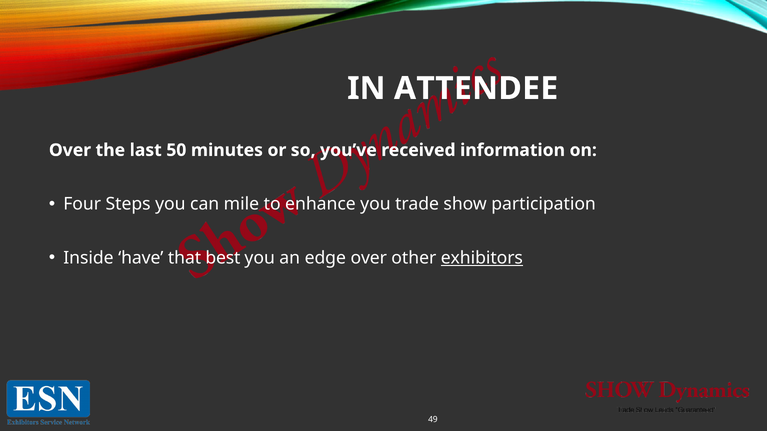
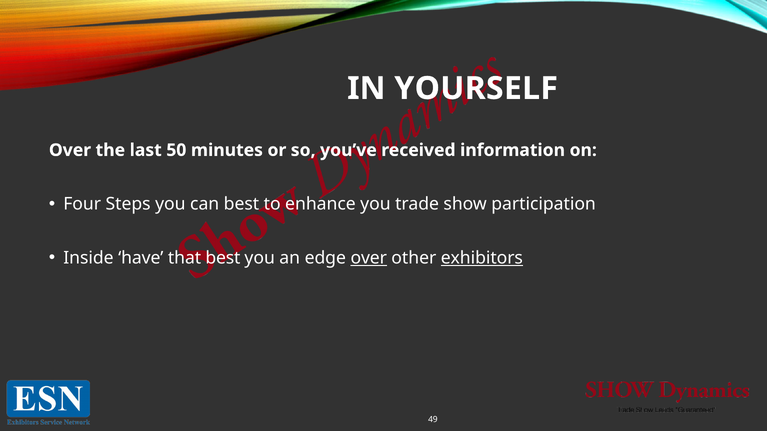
ATTENDEE: ATTENDEE -> YOURSELF
can mile: mile -> best
over at (369, 258) underline: none -> present
